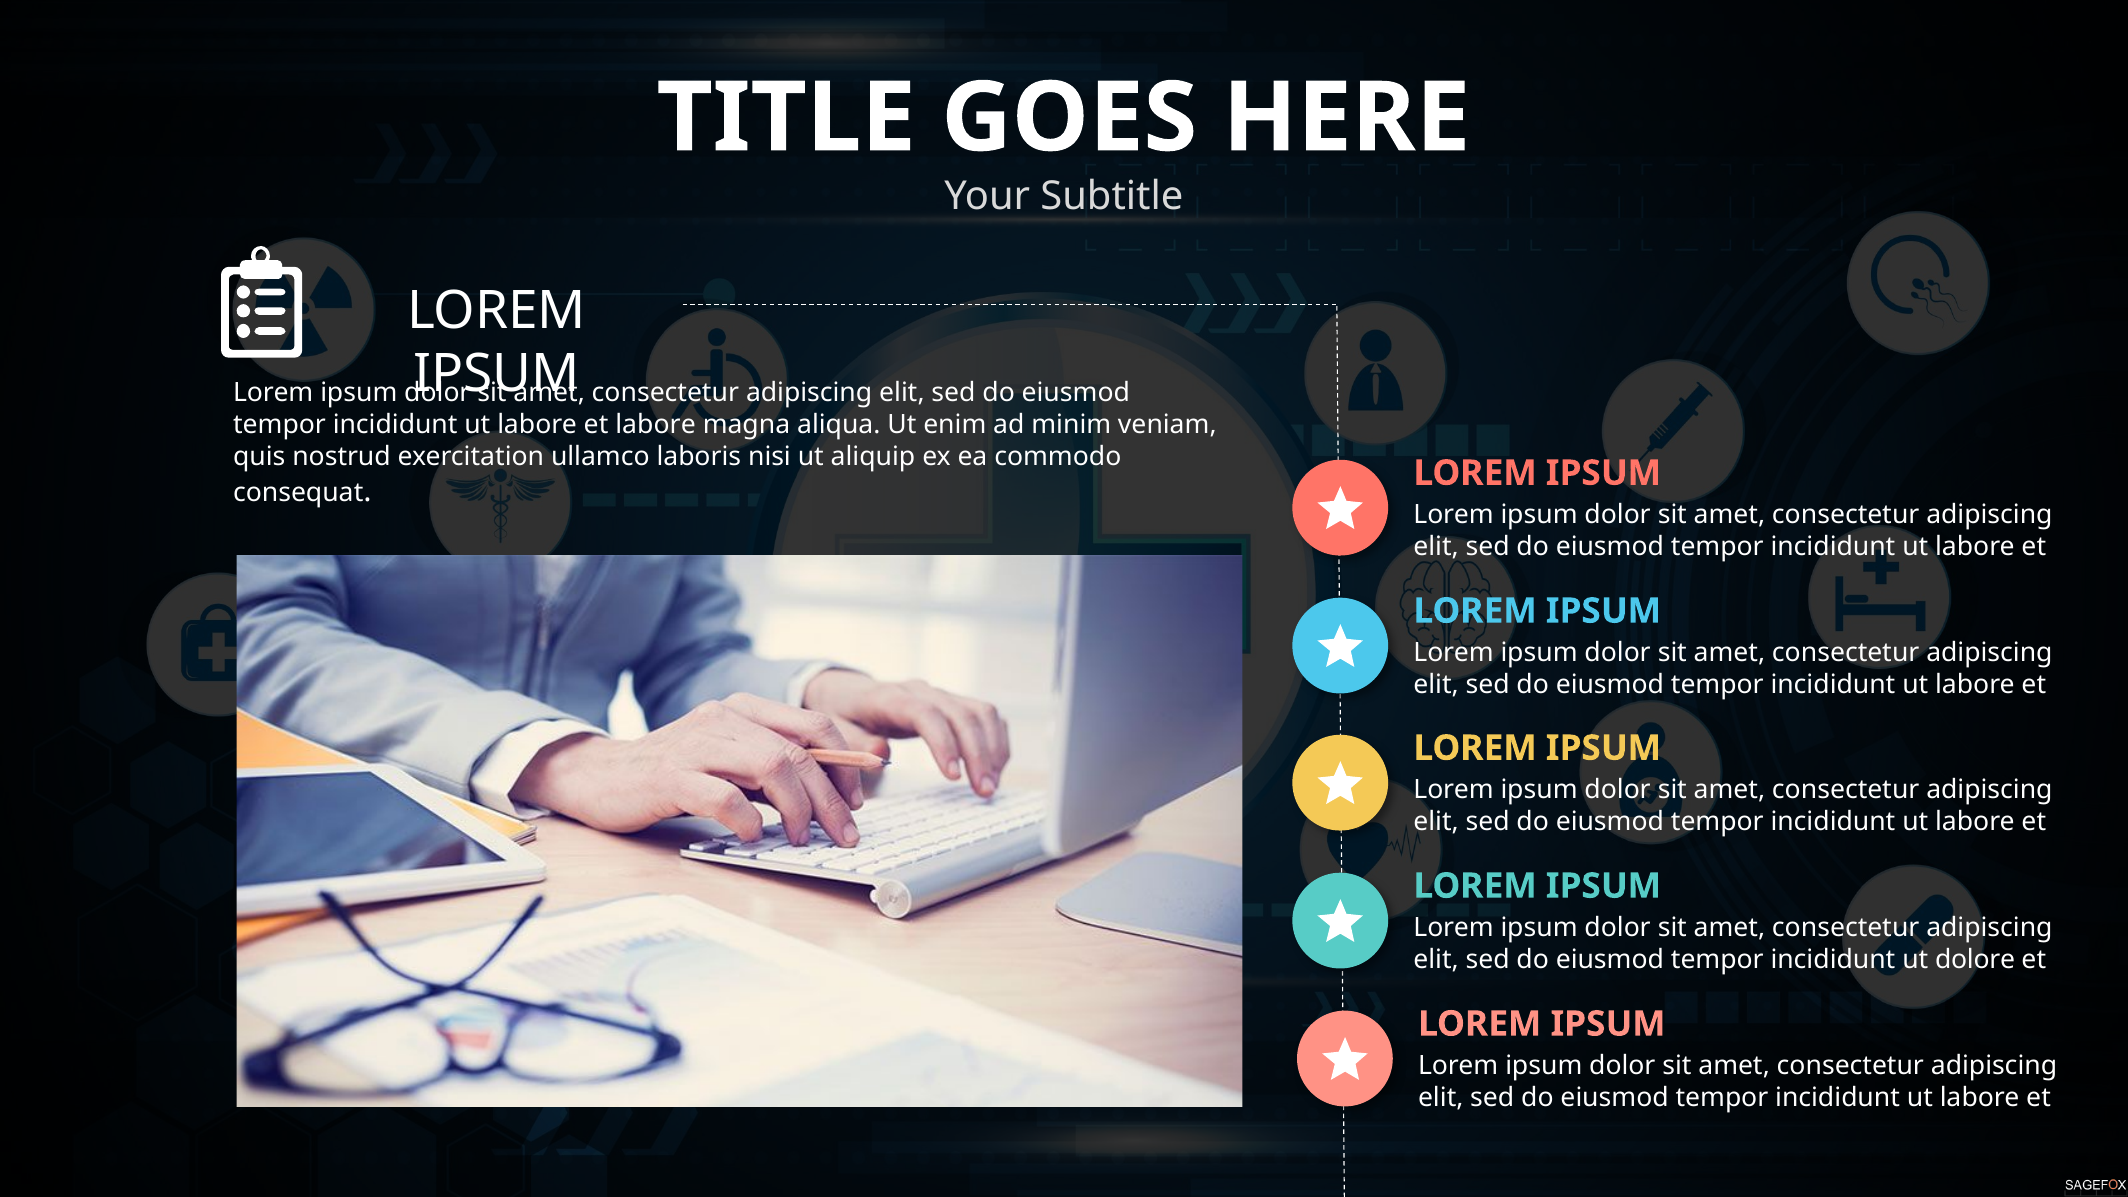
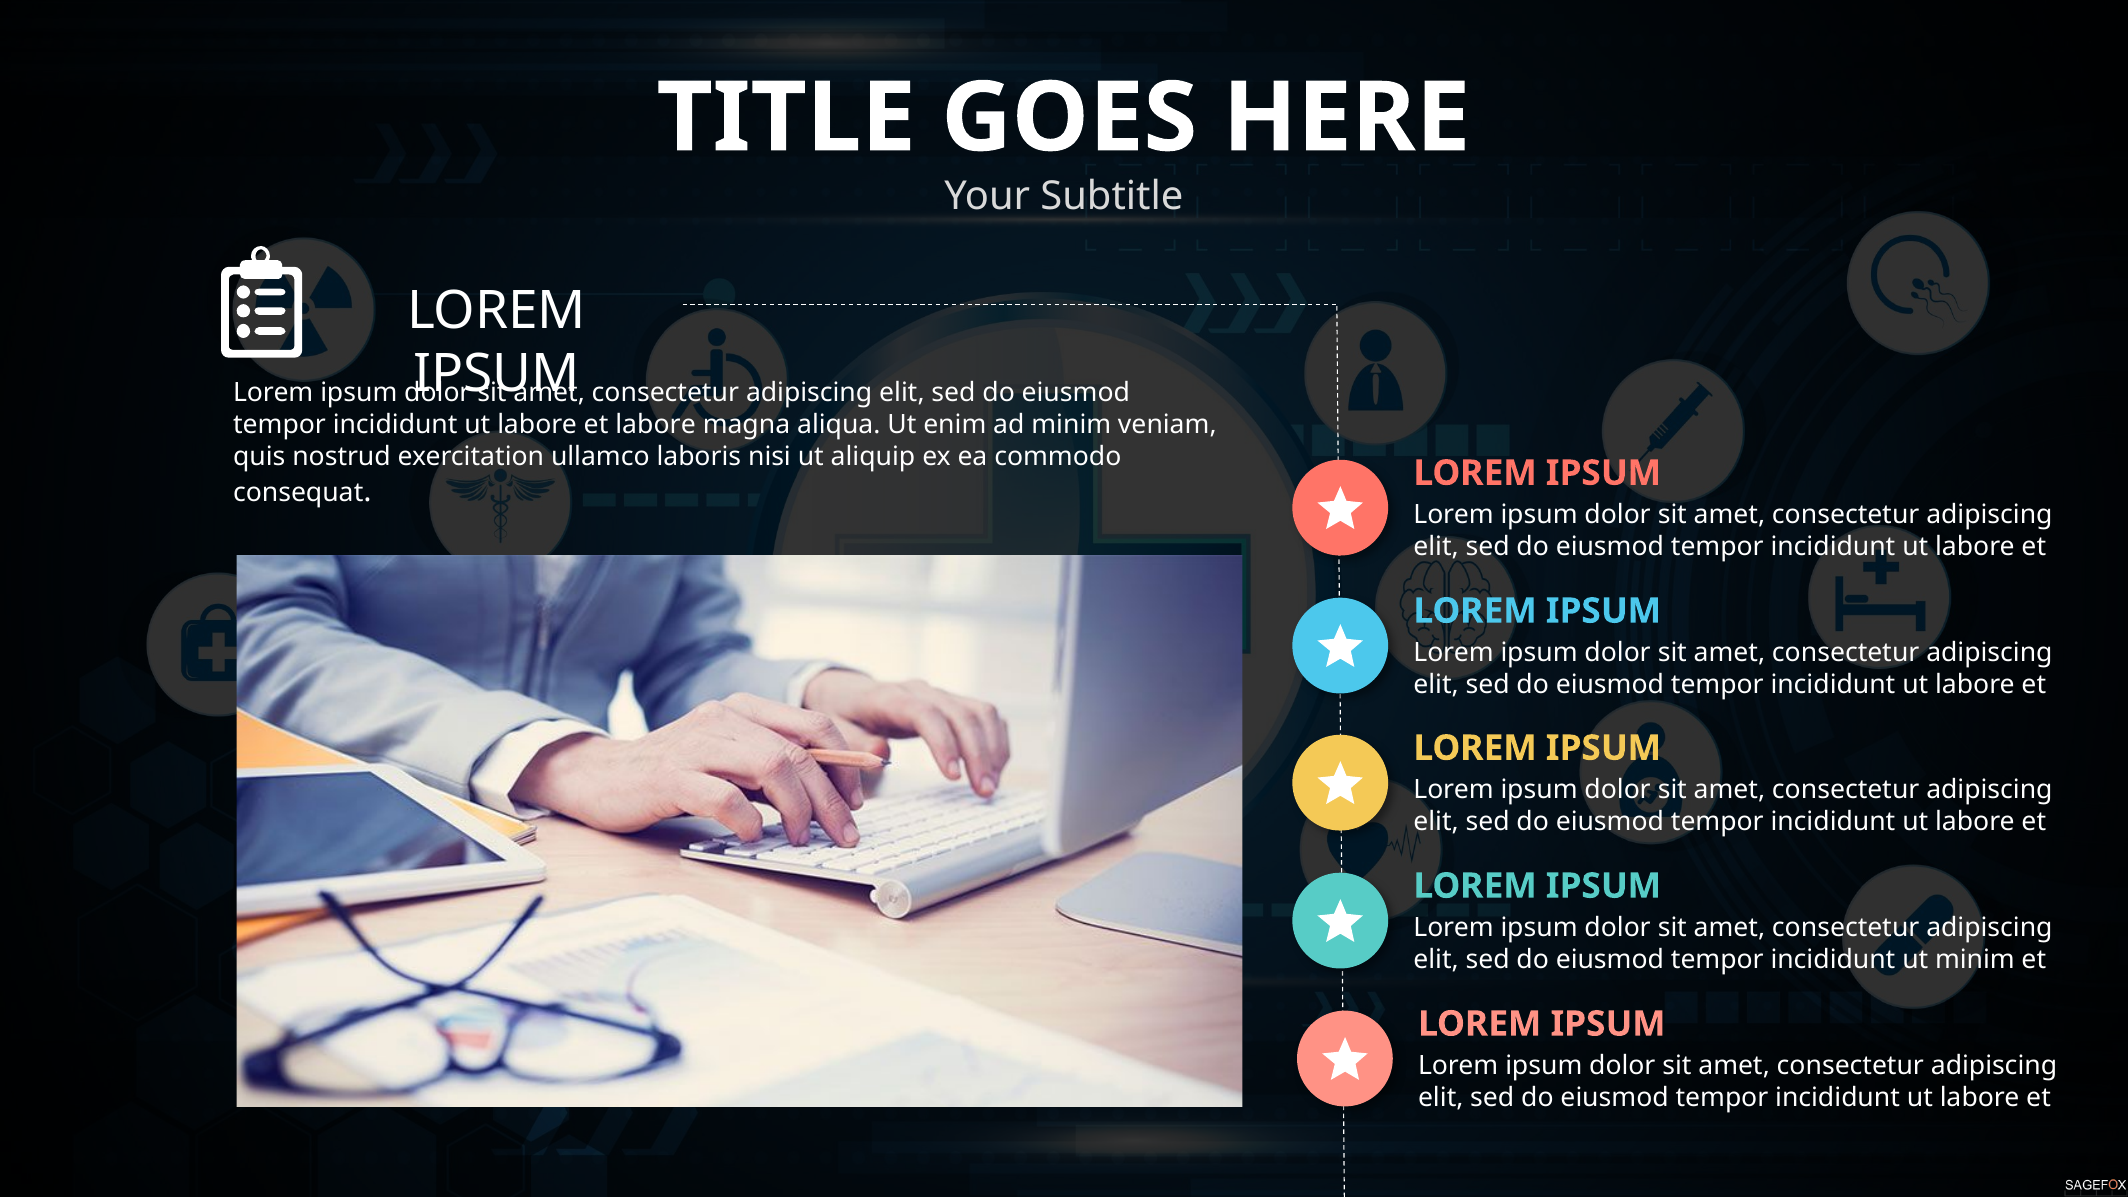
ut dolore: dolore -> minim
